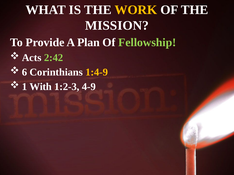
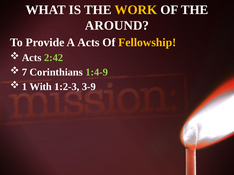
MISSION: MISSION -> AROUND
A Plan: Plan -> Acts
Fellowship colour: light green -> yellow
6: 6 -> 7
1:4-9 colour: yellow -> light green
4-9: 4-9 -> 3-9
